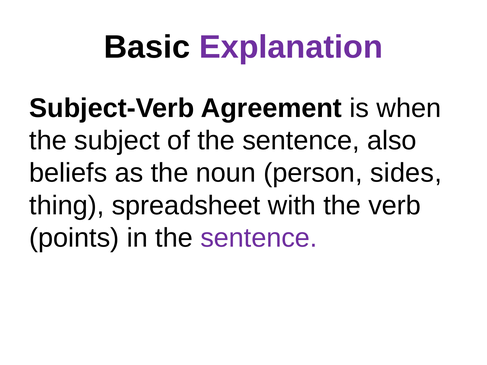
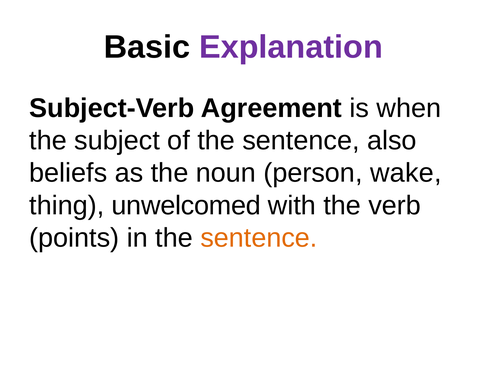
sides: sides -> wake
spreadsheet: spreadsheet -> unwelcomed
sentence at (259, 238) colour: purple -> orange
